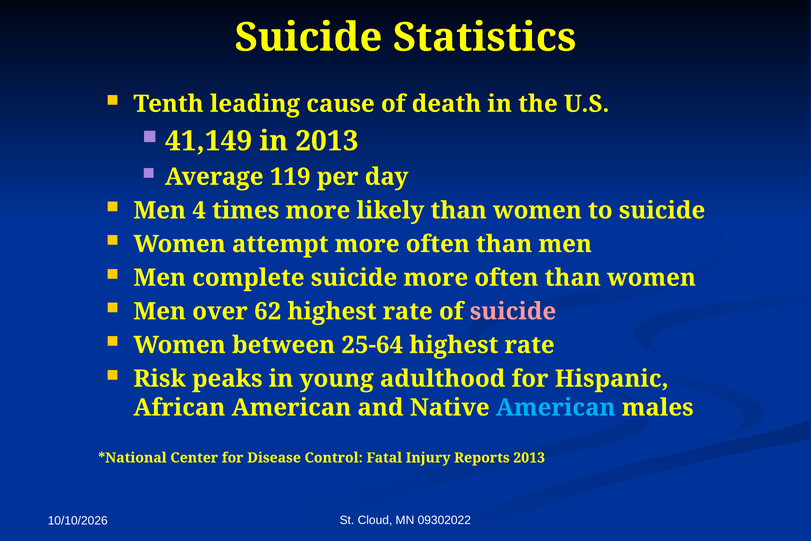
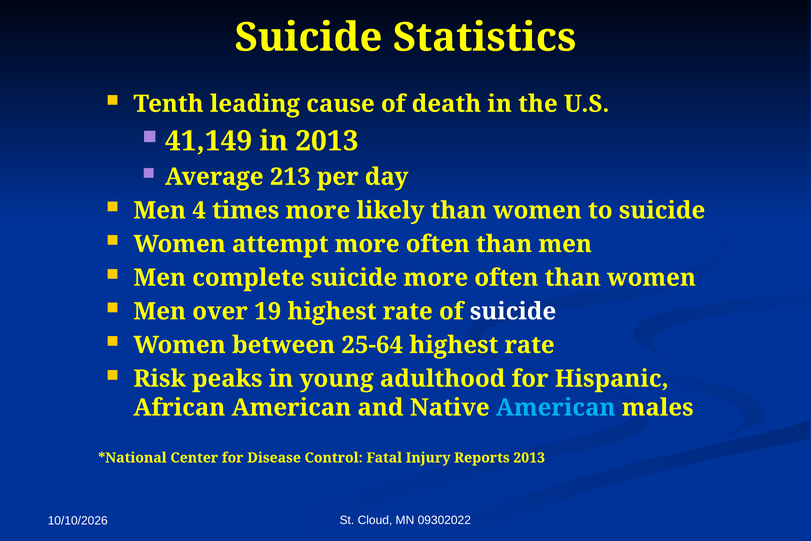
119: 119 -> 213
62: 62 -> 19
suicide at (513, 311) colour: pink -> white
